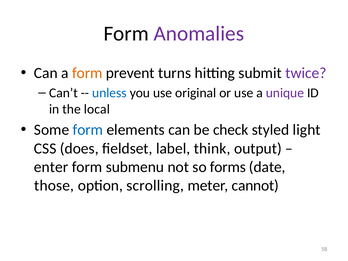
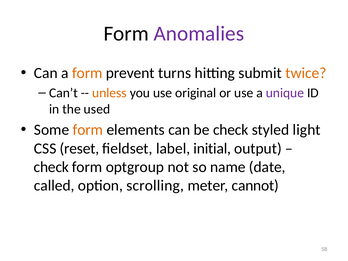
twice colour: purple -> orange
unless colour: blue -> orange
local: local -> used
form at (88, 130) colour: blue -> orange
does: does -> reset
think: think -> initial
enter at (51, 167): enter -> check
submenu: submenu -> optgroup
forms: forms -> name
those: those -> called
